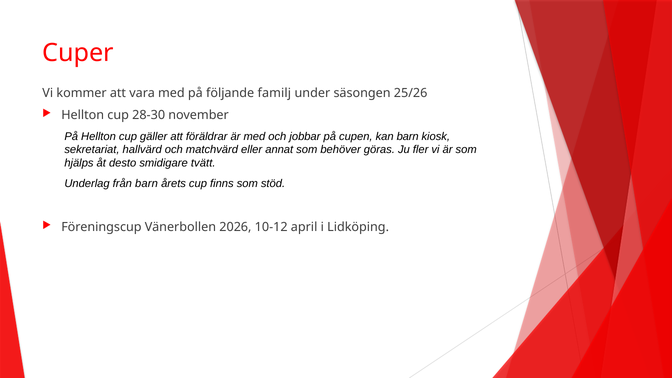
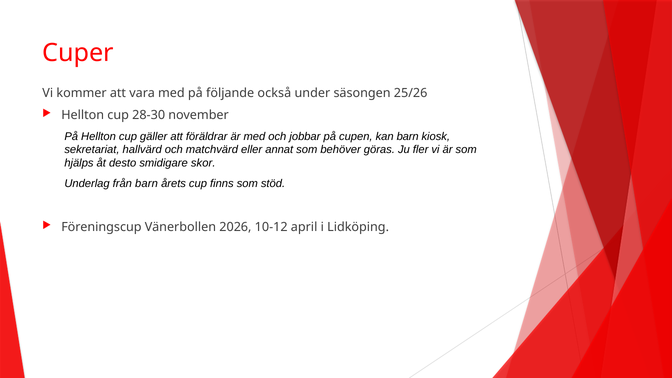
familj: familj -> också
tvätt: tvätt -> skor
